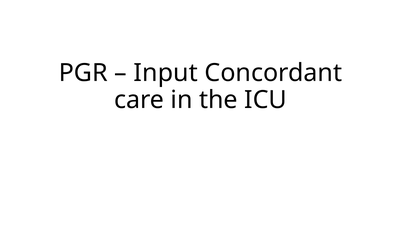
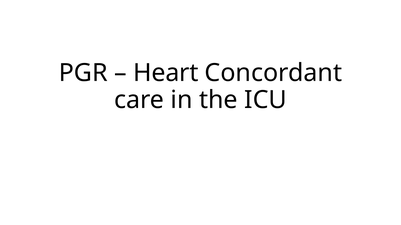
Input: Input -> Heart
